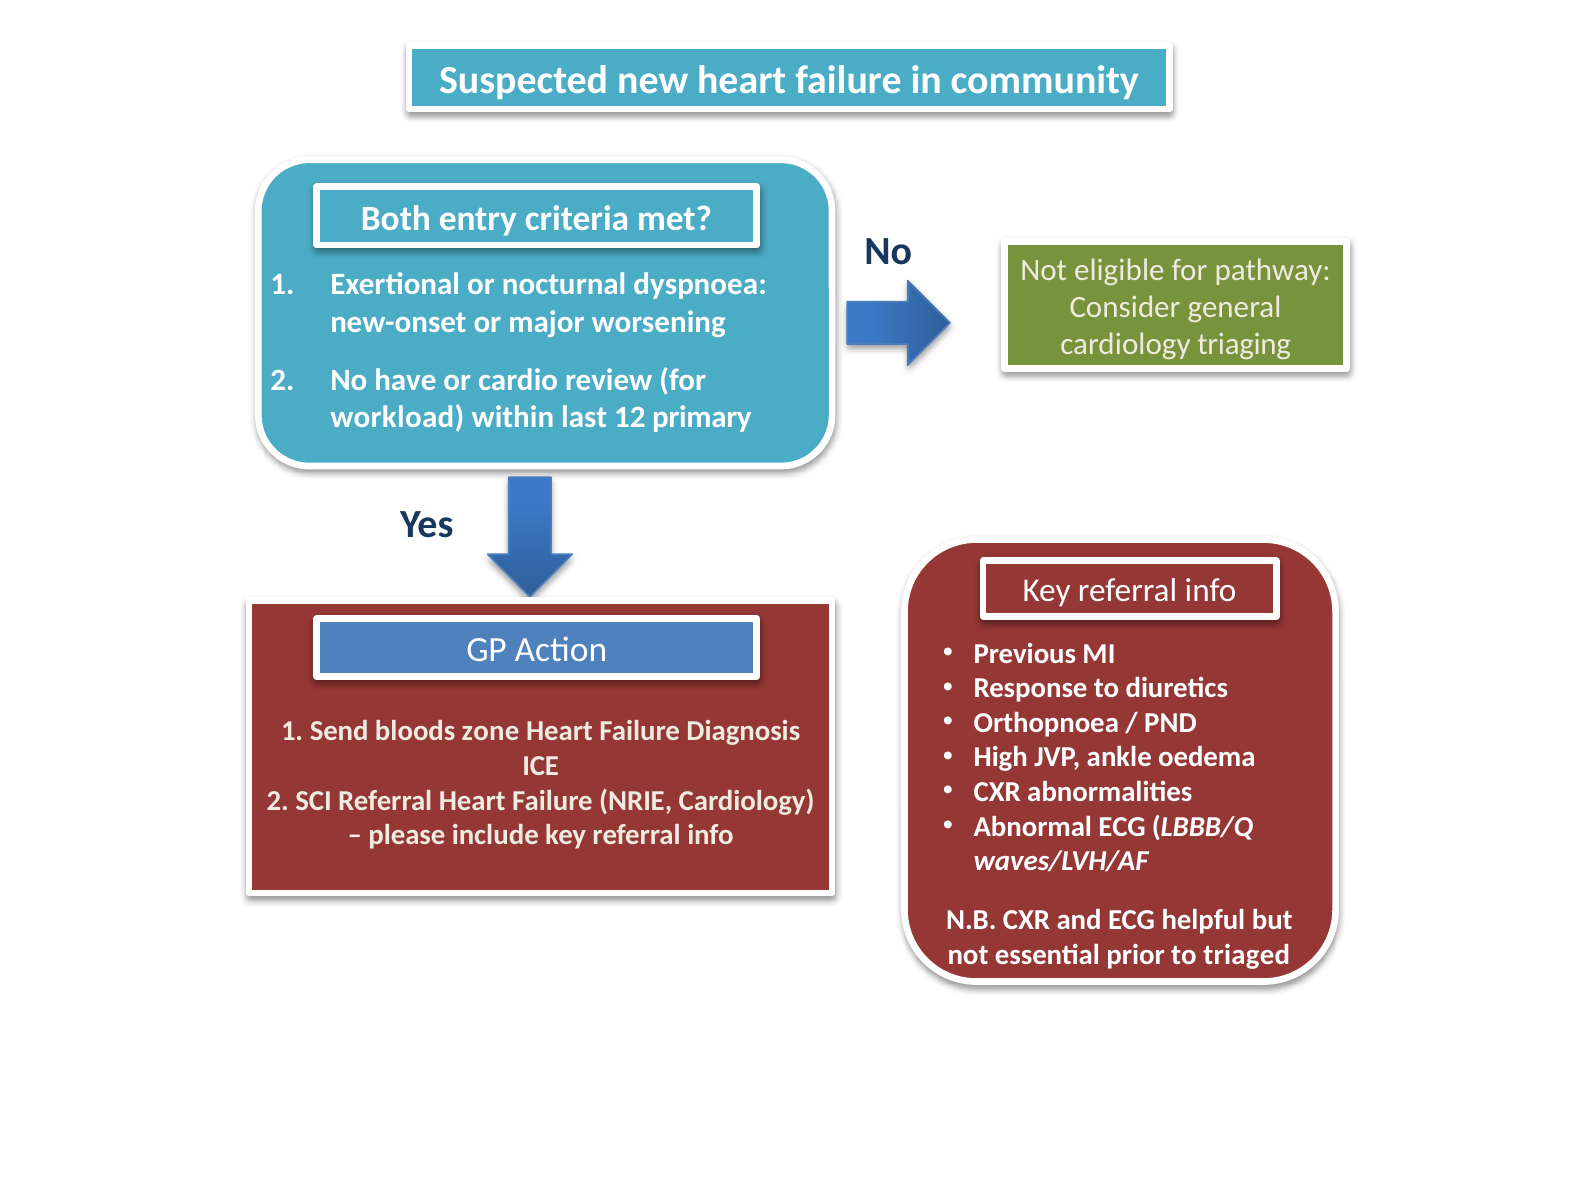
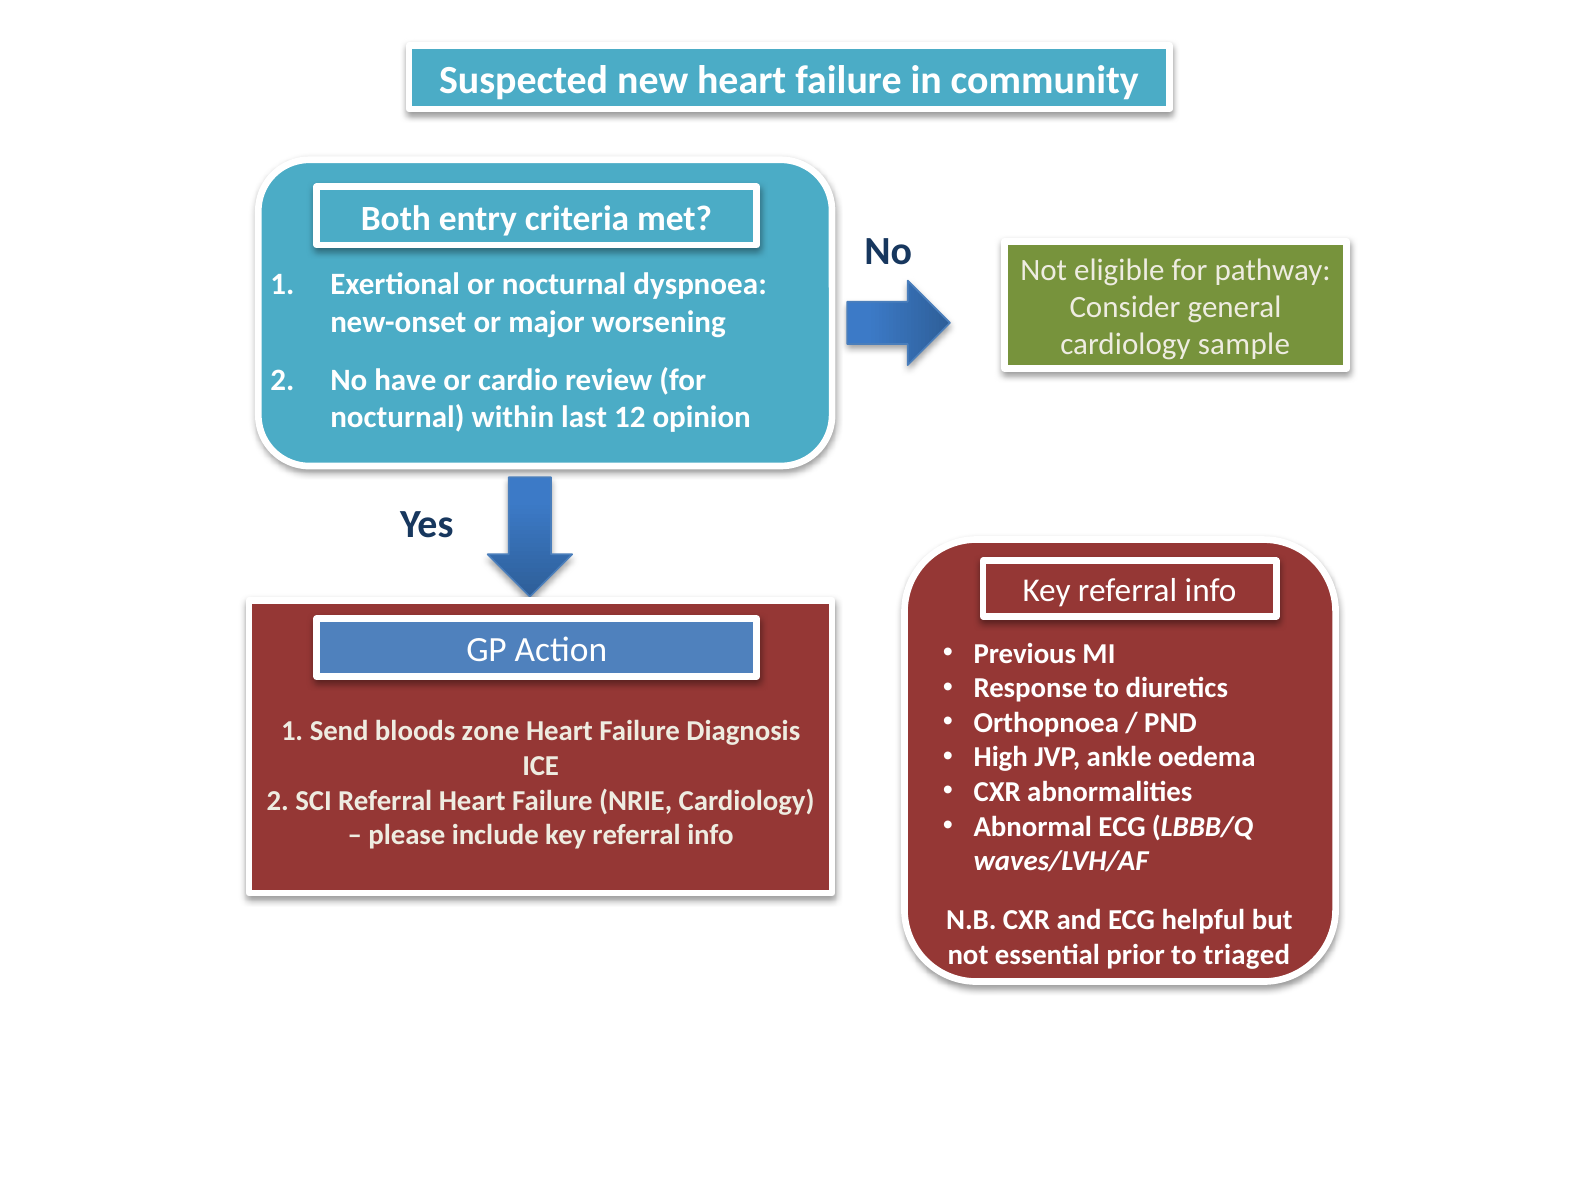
triaging: triaging -> sample
workload at (397, 418): workload -> nocturnal
primary: primary -> opinion
